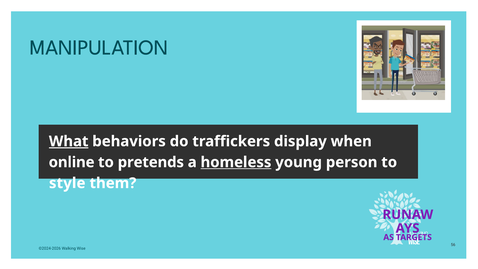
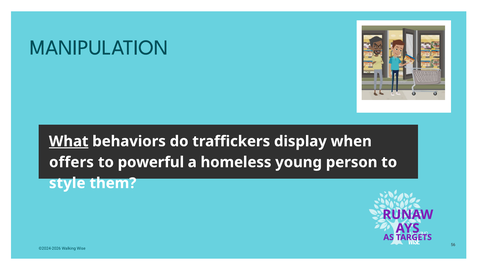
online: online -> offers
pretends: pretends -> powerful
homeless underline: present -> none
